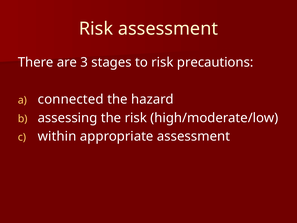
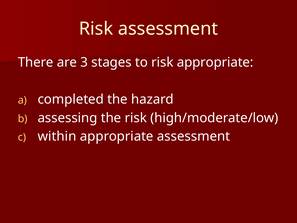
risk precautions: precautions -> appropriate
connected: connected -> completed
